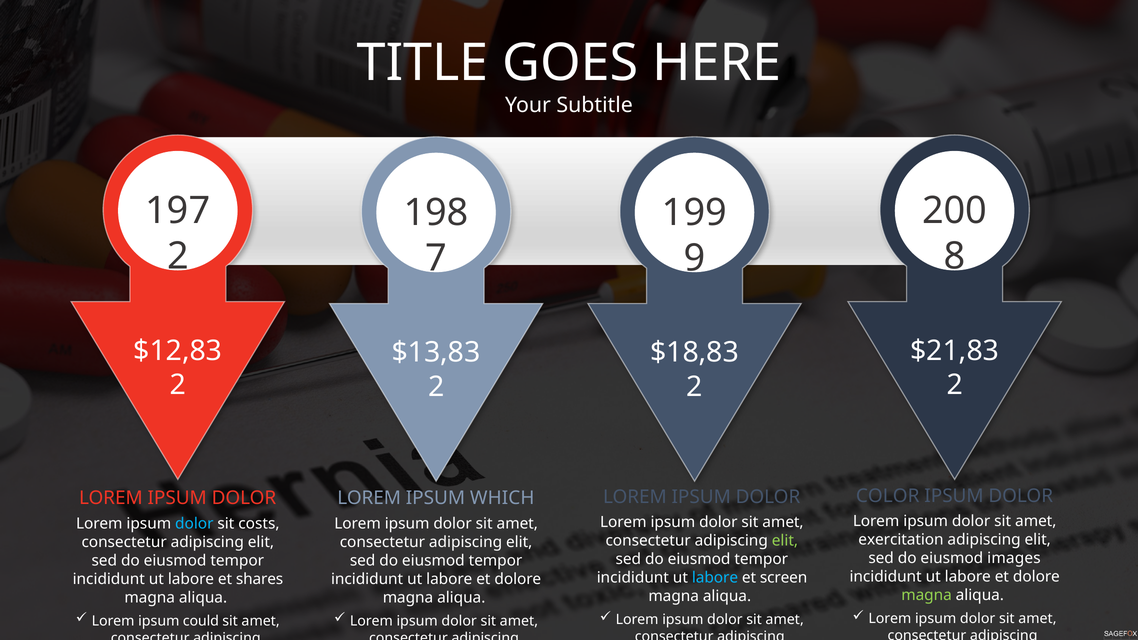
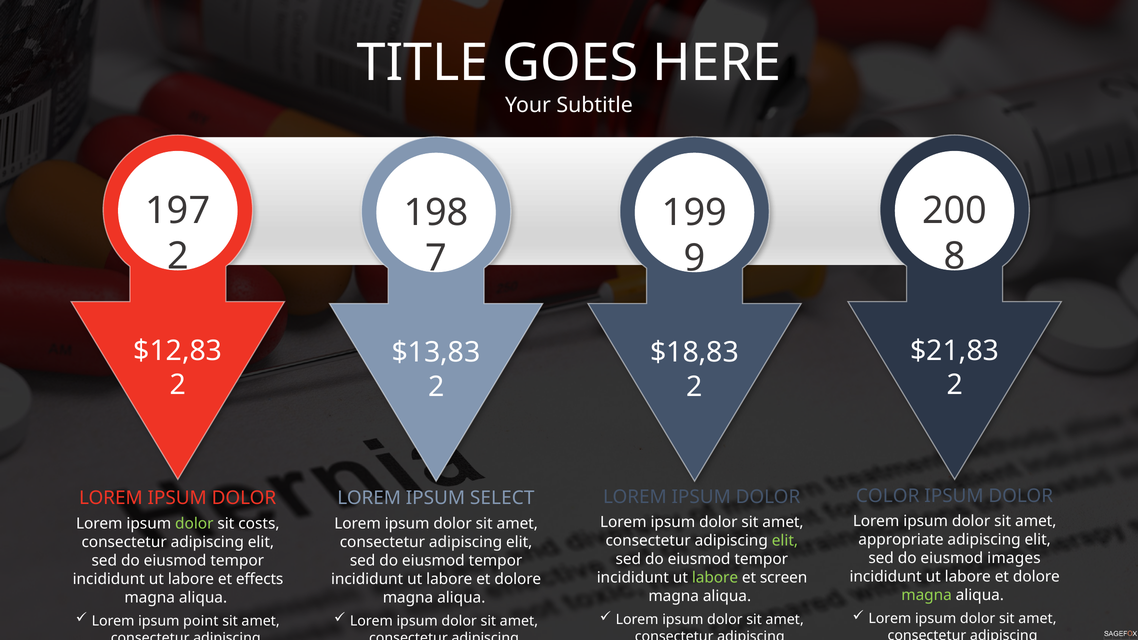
WHICH: WHICH -> SELECT
dolor at (194, 524) colour: light blue -> light green
exercitation: exercitation -> appropriate
labore at (715, 578) colour: light blue -> light green
shares: shares -> effects
could: could -> point
